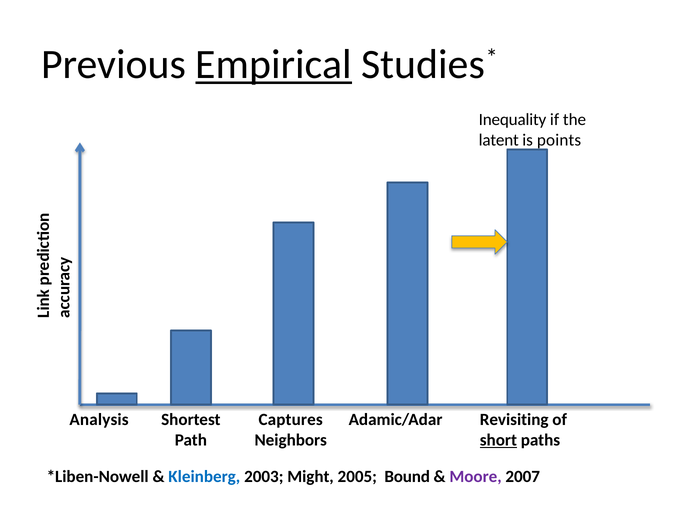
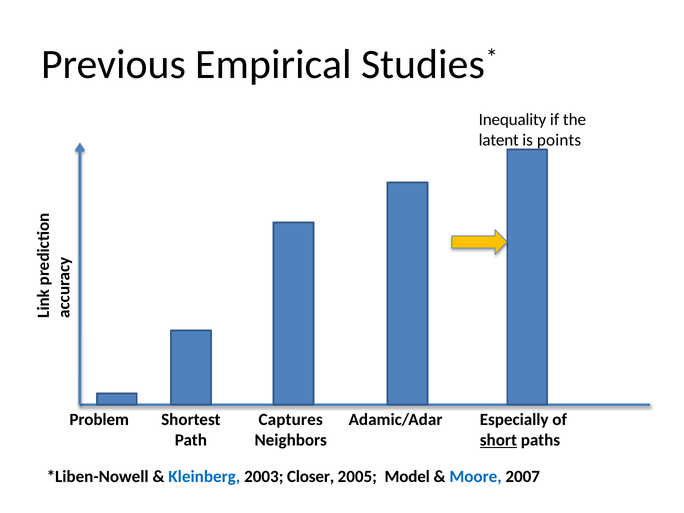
Empirical underline: present -> none
Analysis: Analysis -> Problem
Revisiting: Revisiting -> Especially
Might: Might -> Closer
Bound: Bound -> Model
Moore colour: purple -> blue
